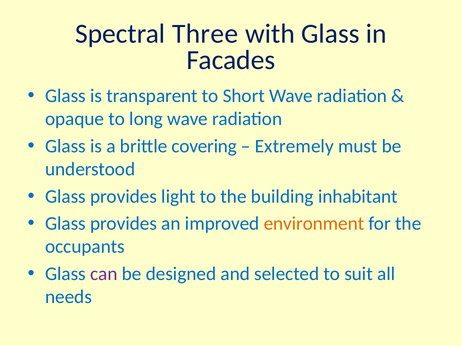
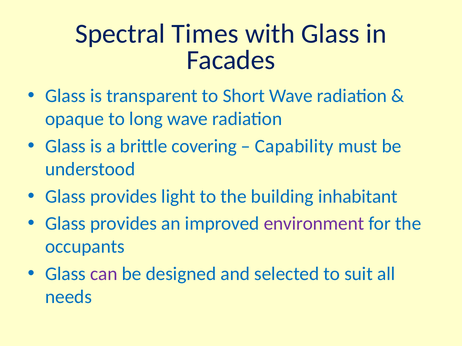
Three: Three -> Times
Extremely: Extremely -> Capability
environment colour: orange -> purple
